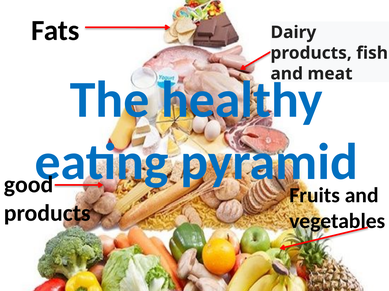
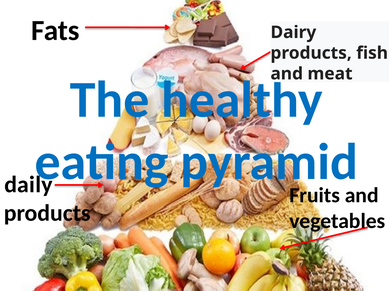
good: good -> daily
